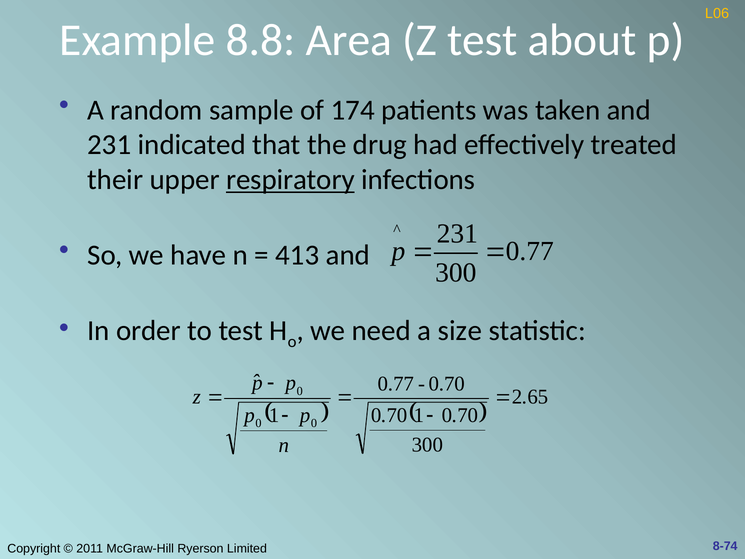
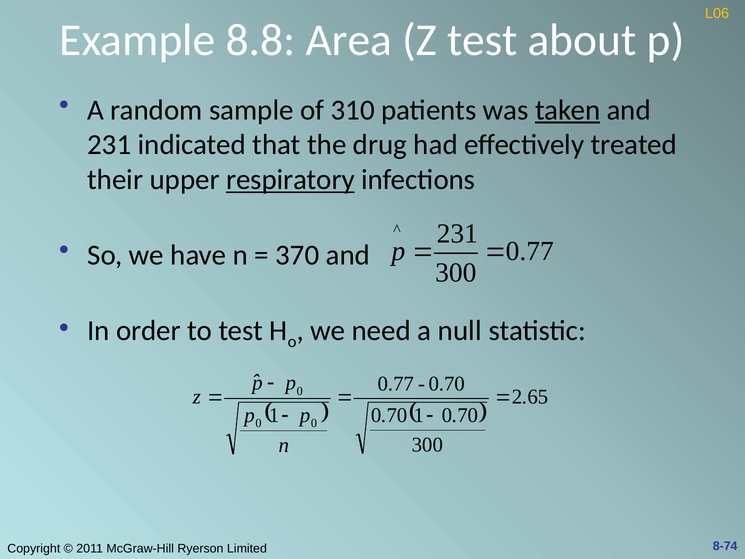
174: 174 -> 310
taken underline: none -> present
413: 413 -> 370
size: size -> null
